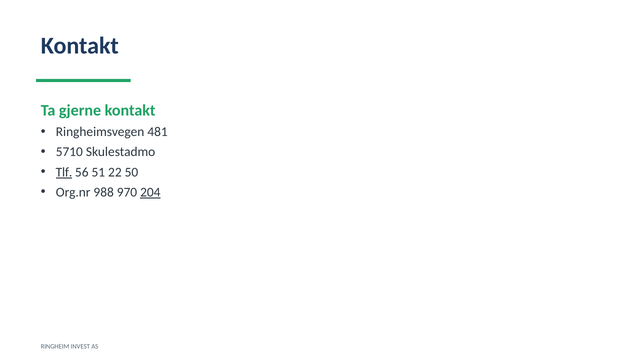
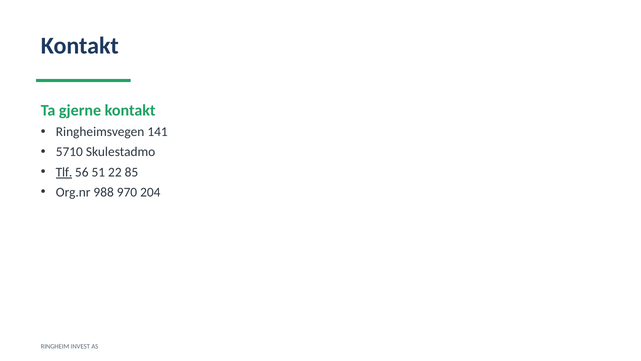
481: 481 -> 141
50: 50 -> 85
204 underline: present -> none
